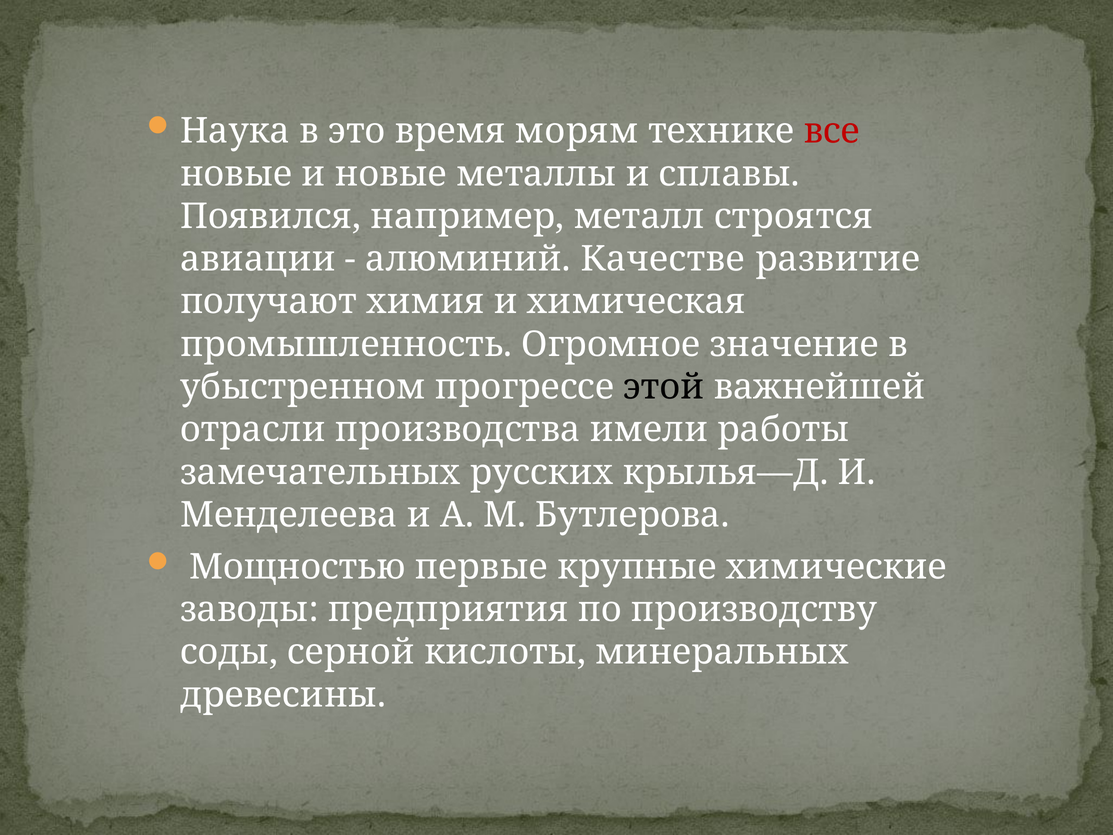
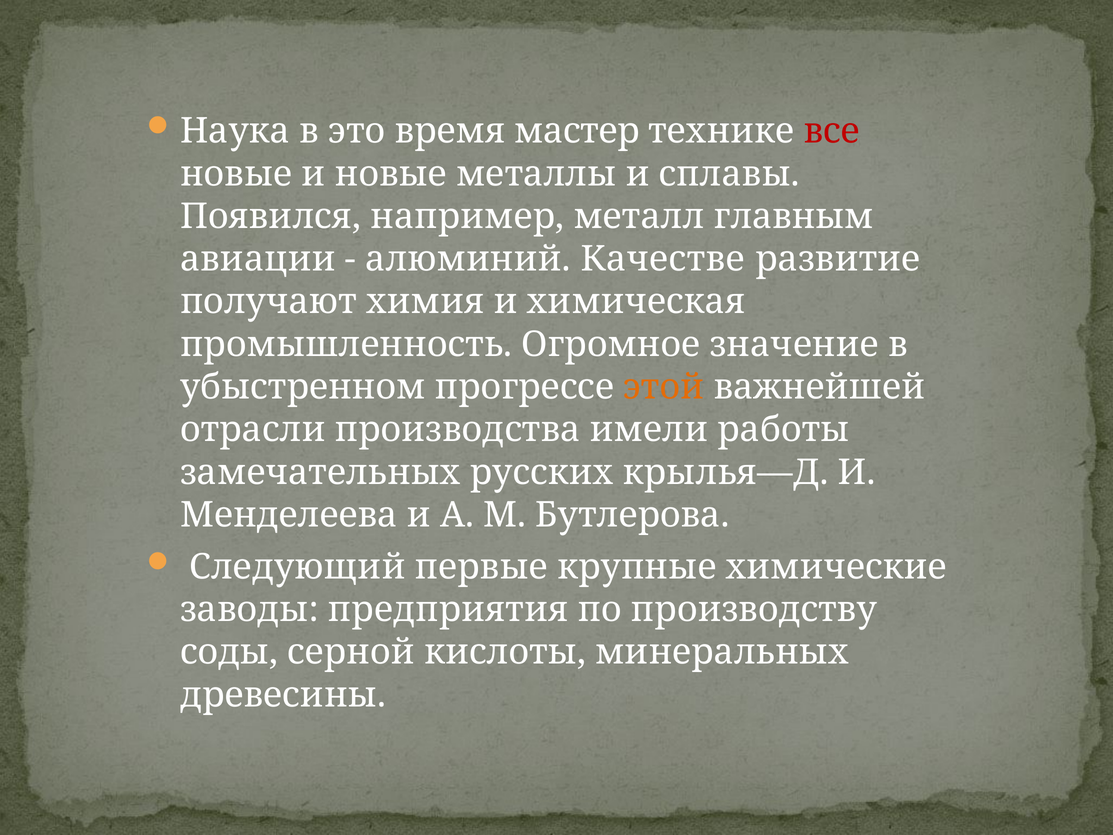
морям: морям -> мастер
строятся: строятся -> главным
этой colour: black -> orange
Мощностью: Мощностью -> Следующий
